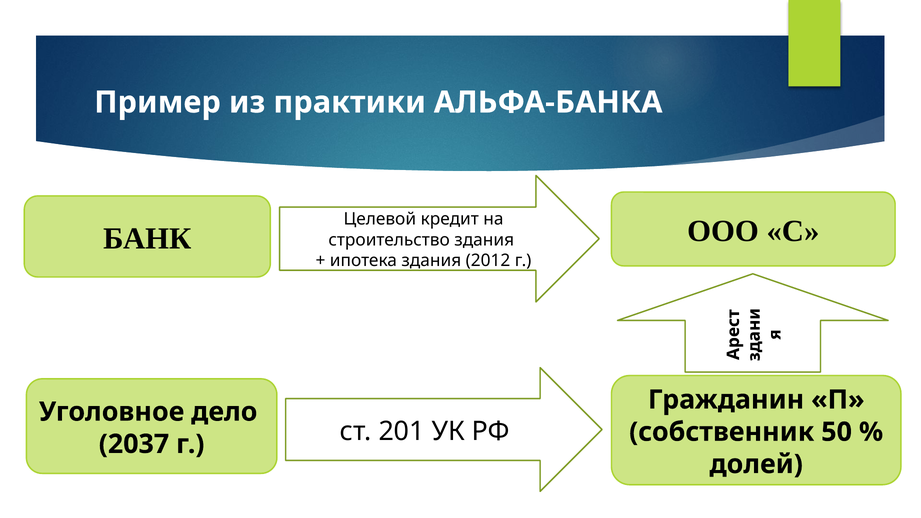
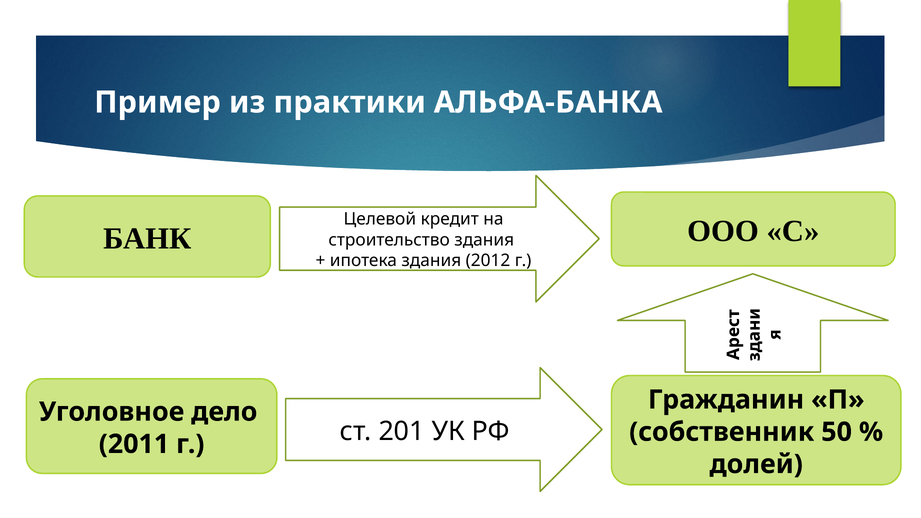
2037: 2037 -> 2011
